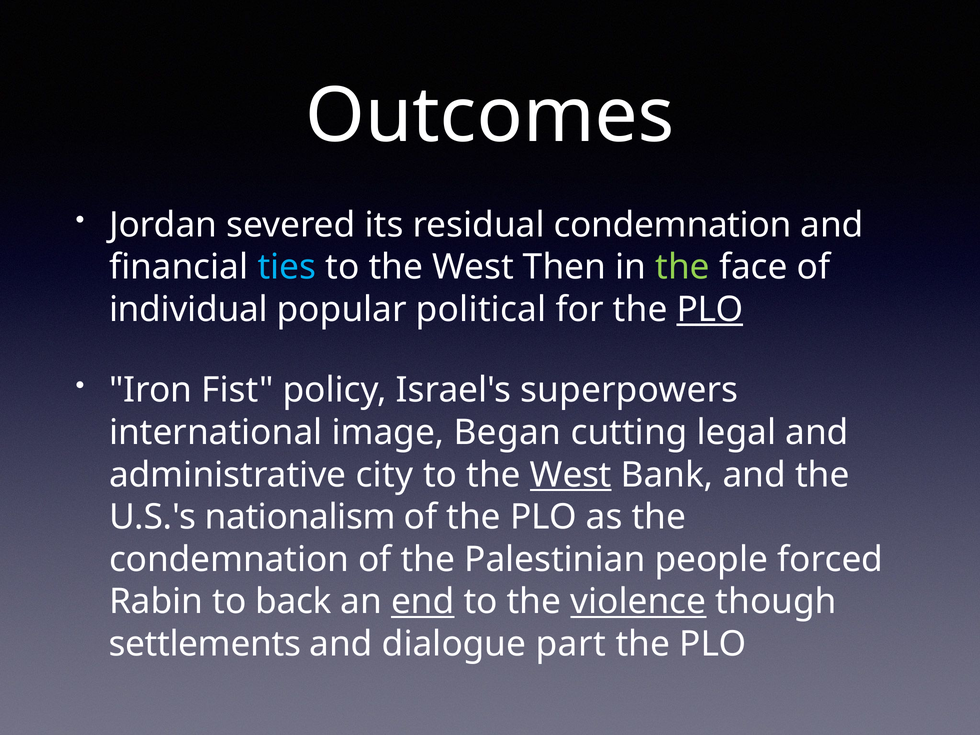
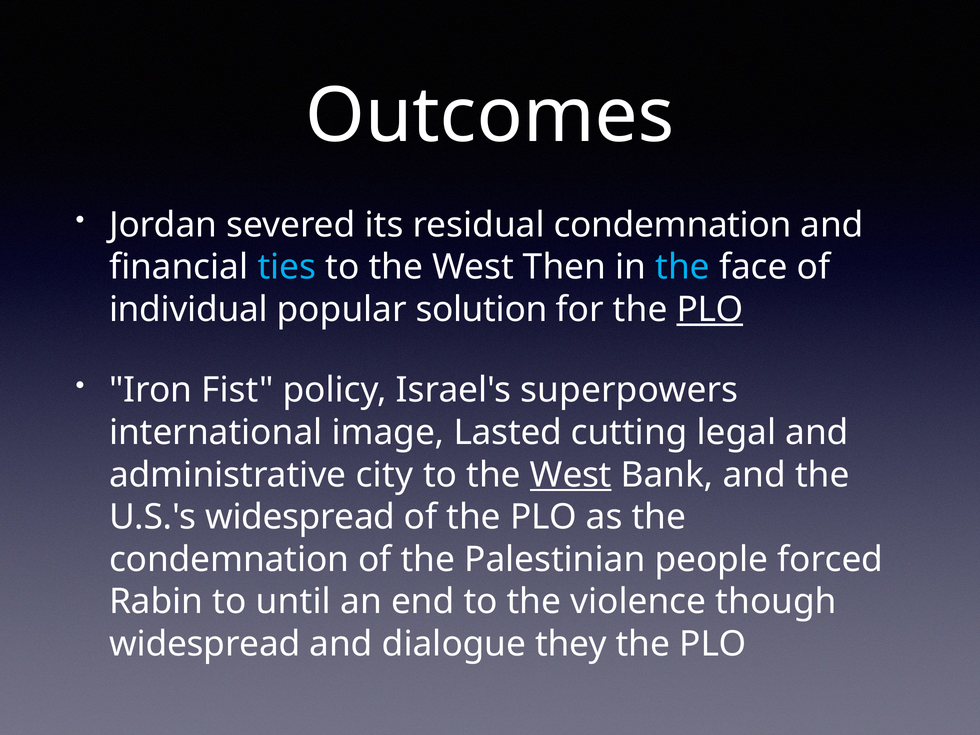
the at (683, 267) colour: light green -> light blue
political: political -> solution
Began: Began -> Lasted
U.S.'s nationalism: nationalism -> widespread
back: back -> until
end underline: present -> none
violence underline: present -> none
settlements at (205, 644): settlements -> widespread
part: part -> they
